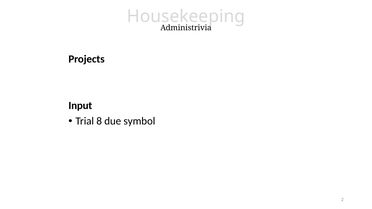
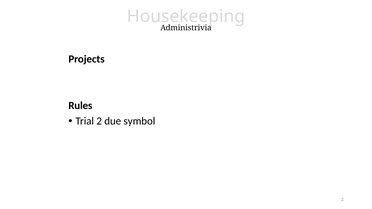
Input: Input -> Rules
Trial 8: 8 -> 2
